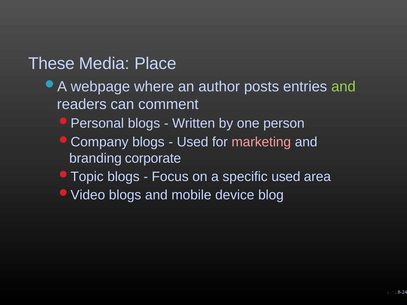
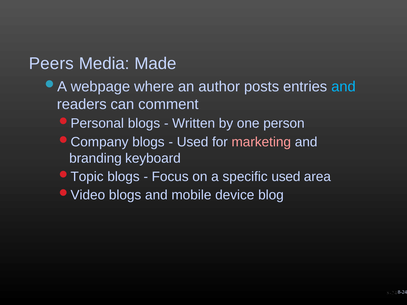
These: These -> Peers
Place: Place -> Made
and at (343, 87) colour: light green -> light blue
corporate: corporate -> keyboard
